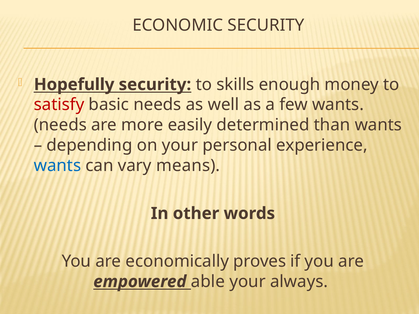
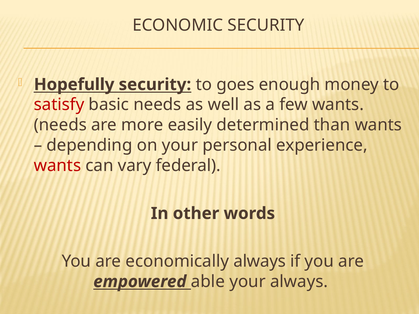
skills: skills -> goes
wants at (57, 166) colour: blue -> red
means: means -> federal
economically proves: proves -> always
